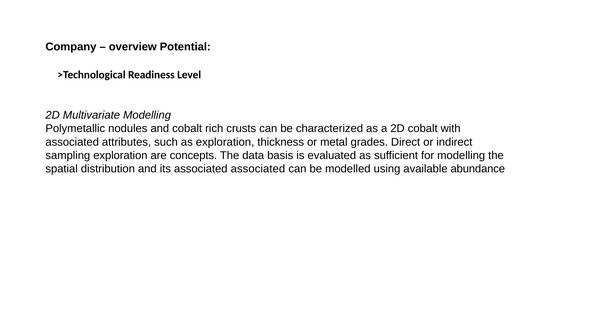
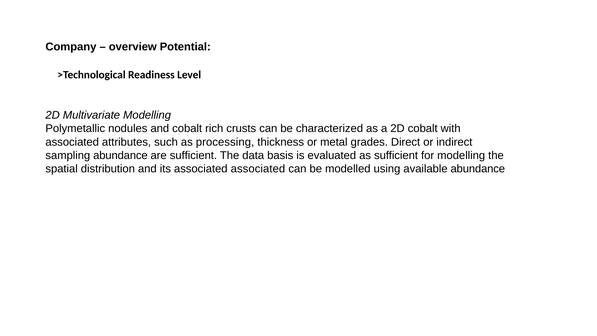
as exploration: exploration -> processing
sampling exploration: exploration -> abundance
are concepts: concepts -> sufficient
